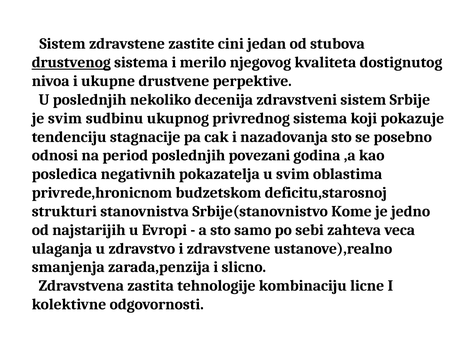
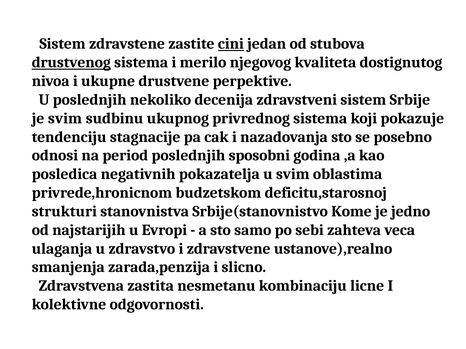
cini underline: none -> present
povezani: povezani -> sposobni
tehnologije: tehnologije -> nesmetanu
